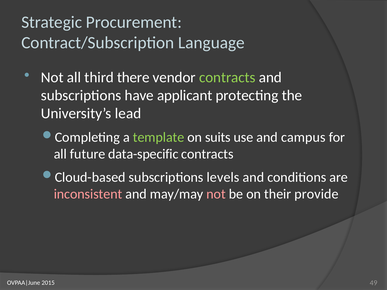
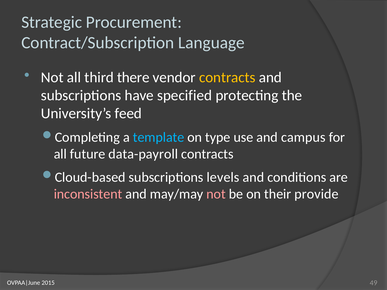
contracts at (227, 77) colour: light green -> yellow
applicant: applicant -> specified
lead: lead -> feed
template colour: light green -> light blue
suits: suits -> type
data-specific: data-specific -> data-payroll
